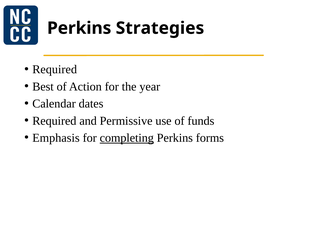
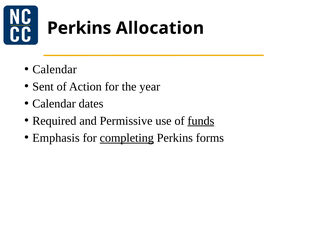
Strategies: Strategies -> Allocation
Required at (55, 69): Required -> Calendar
Best: Best -> Sent
funds underline: none -> present
